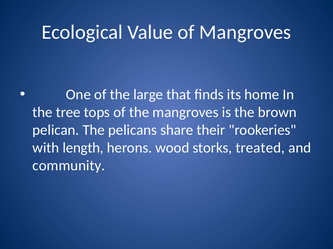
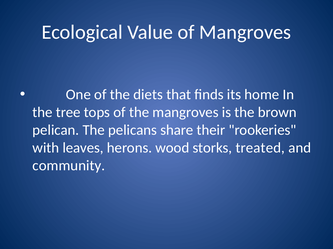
large: large -> diets
length: length -> leaves
